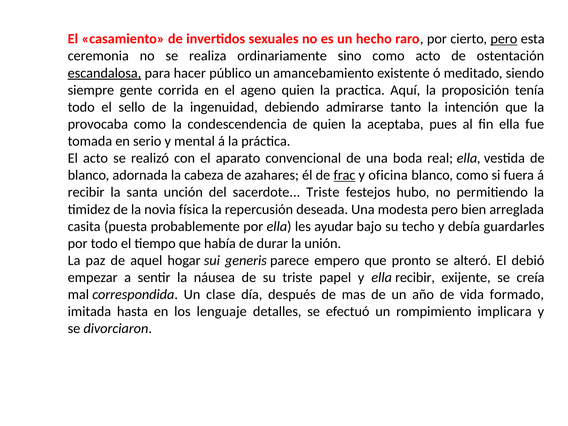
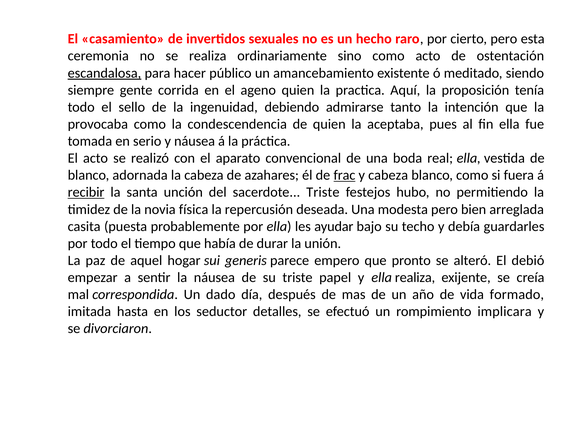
pero at (504, 39) underline: present -> none
y mental: mental -> náusea
y oficina: oficina -> cabeza
recibir at (86, 192) underline: none -> present
ella recibir: recibir -> realiza
clase: clase -> dado
lenguaje: lenguaje -> seductor
